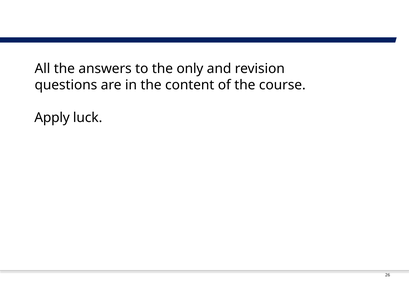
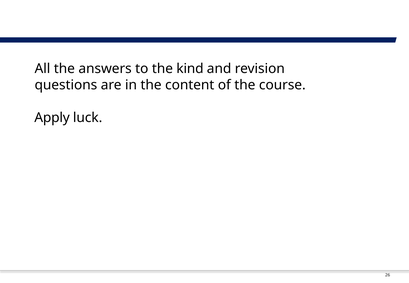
only: only -> kind
